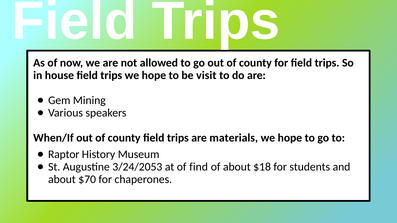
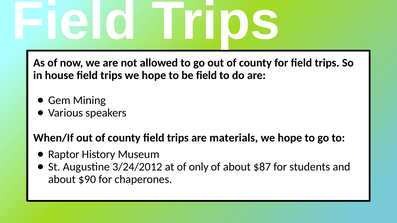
be visit: visit -> field
3/24/2053: 3/24/2053 -> 3/24/2012
find: find -> only
$18: $18 -> $87
$70: $70 -> $90
